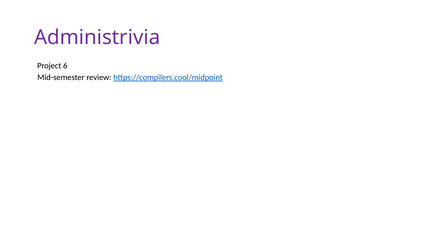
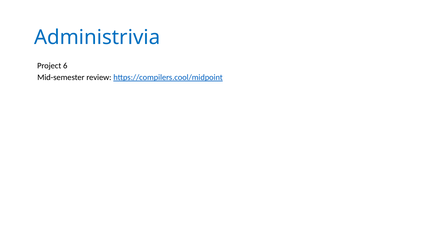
Administrivia colour: purple -> blue
